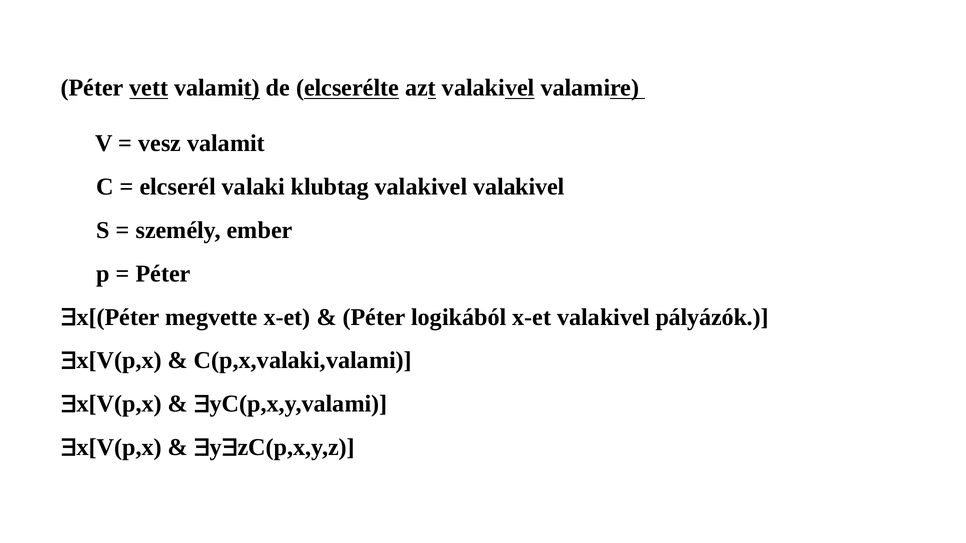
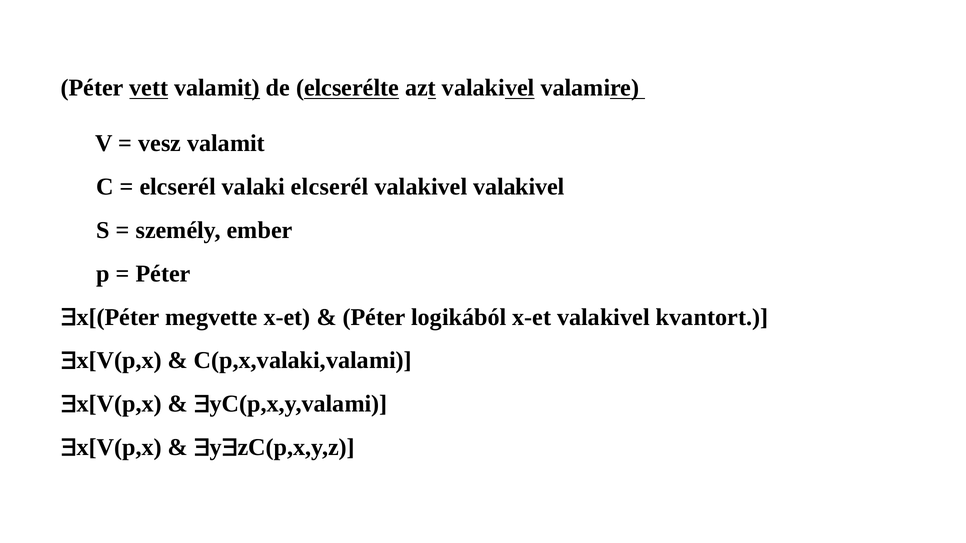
valaki klubtag: klubtag -> elcserél
pályázók: pályázók -> kvantort
